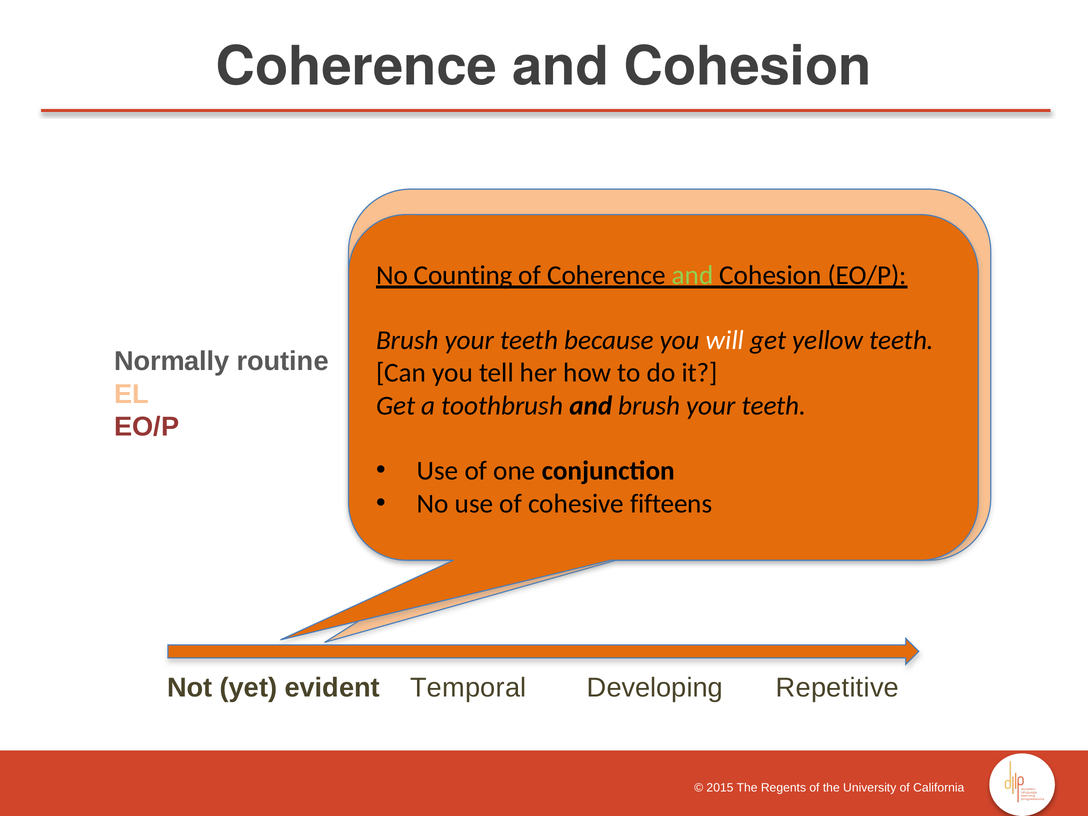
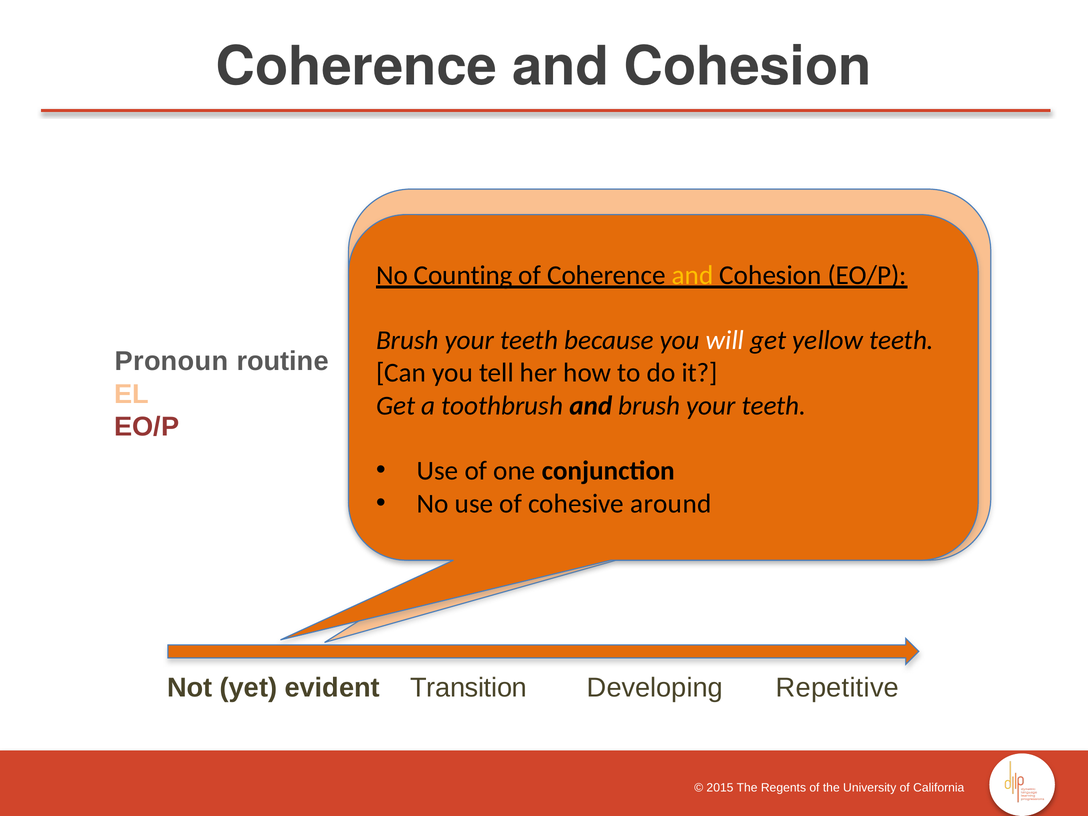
and at (693, 275) colour: light green -> yellow
Normally: Normally -> Pronoun
fifteens: fifteens -> around
Temporal: Temporal -> Transition
